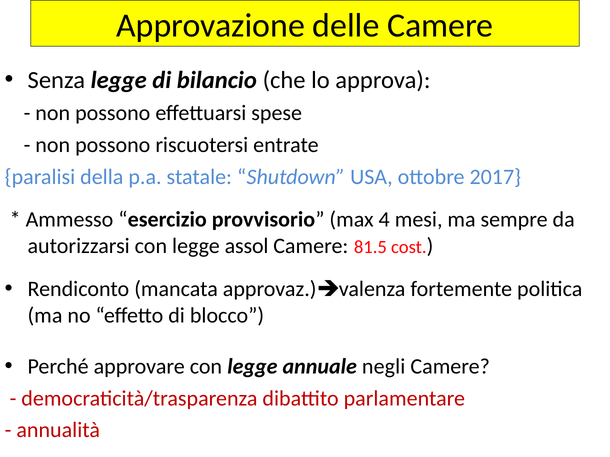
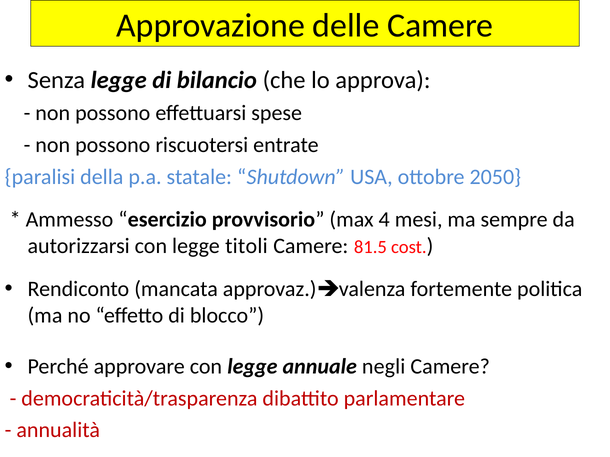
2017: 2017 -> 2050
assol: assol -> titoli
